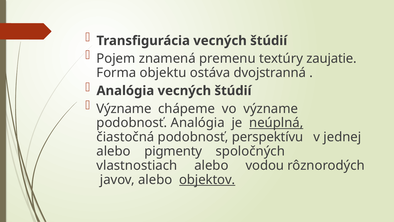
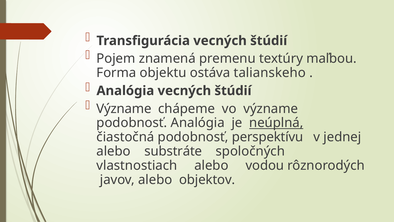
zaujatie: zaujatie -> maľbou
dvojstranná: dvojstranná -> talianskeho
pigmenty: pigmenty -> substráte
objektov underline: present -> none
